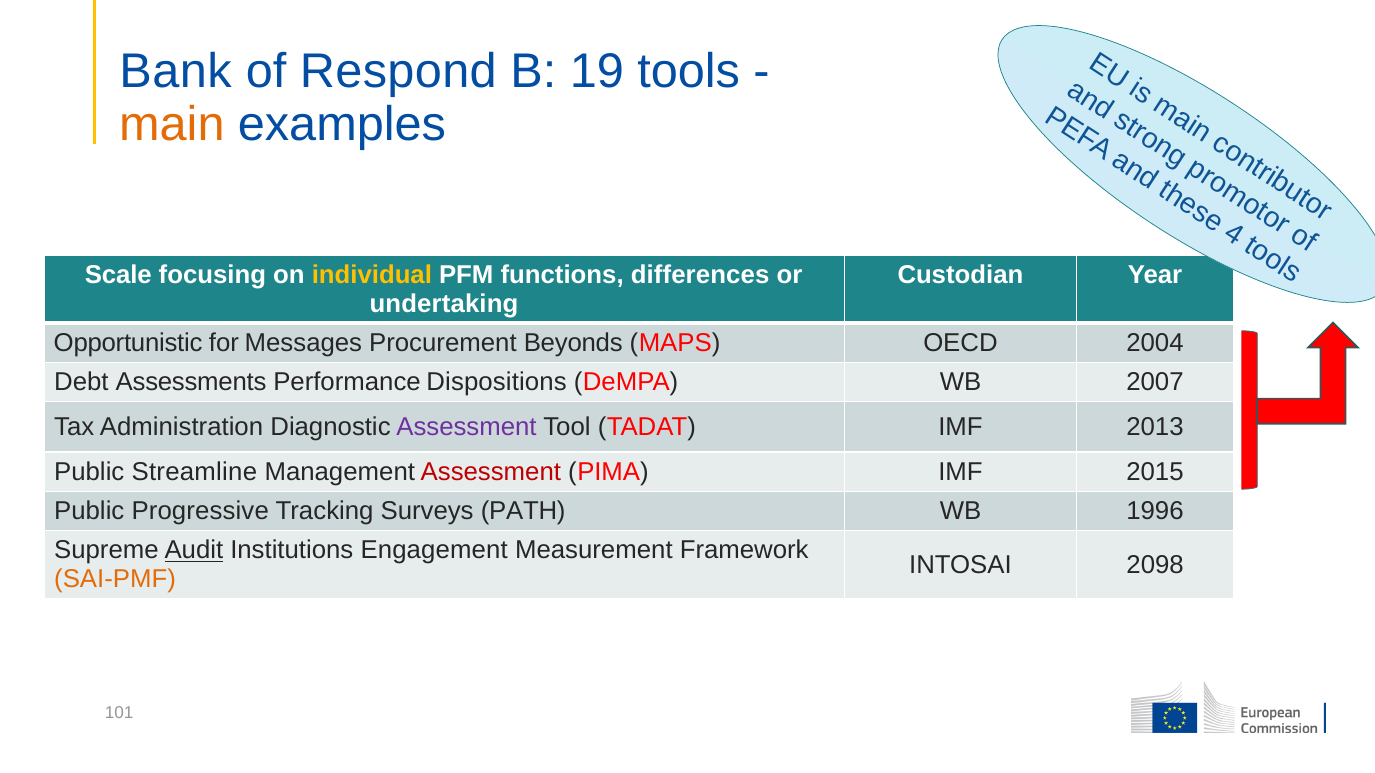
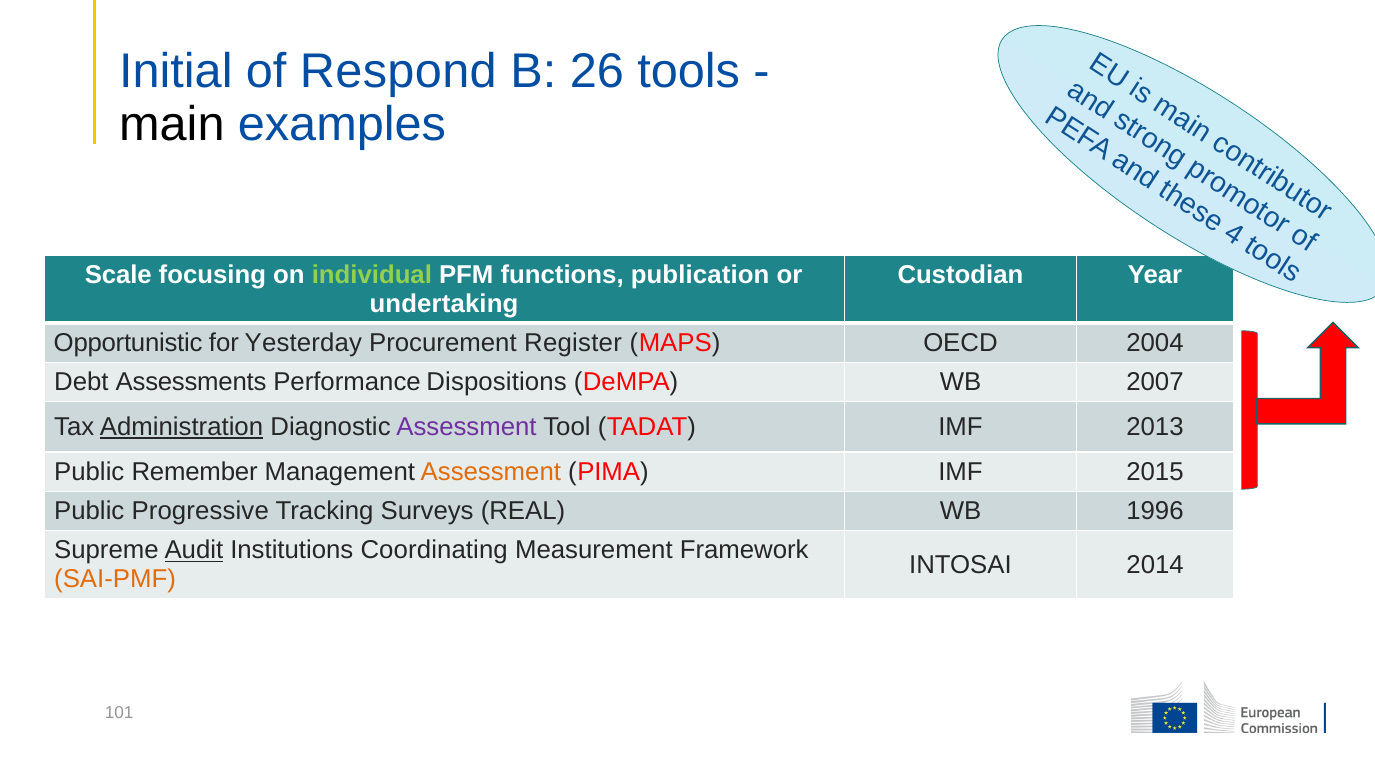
Bank: Bank -> Initial
19: 19 -> 26
main colour: orange -> black
individual colour: yellow -> light green
differences: differences -> publication
Messages: Messages -> Yesterday
Beyonds: Beyonds -> Register
Administration underline: none -> present
Streamline: Streamline -> Remember
Assessment at (491, 472) colour: red -> orange
PATH: PATH -> REAL
Engagement: Engagement -> Coordinating
2098: 2098 -> 2014
